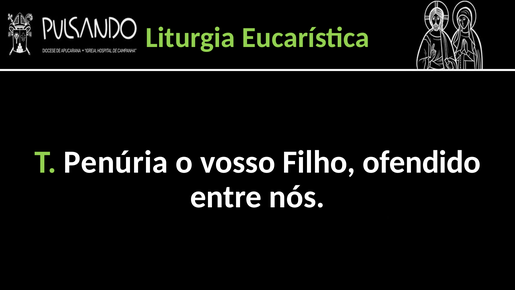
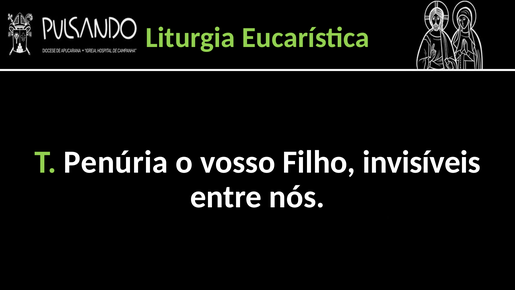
ofendido: ofendido -> invisíveis
